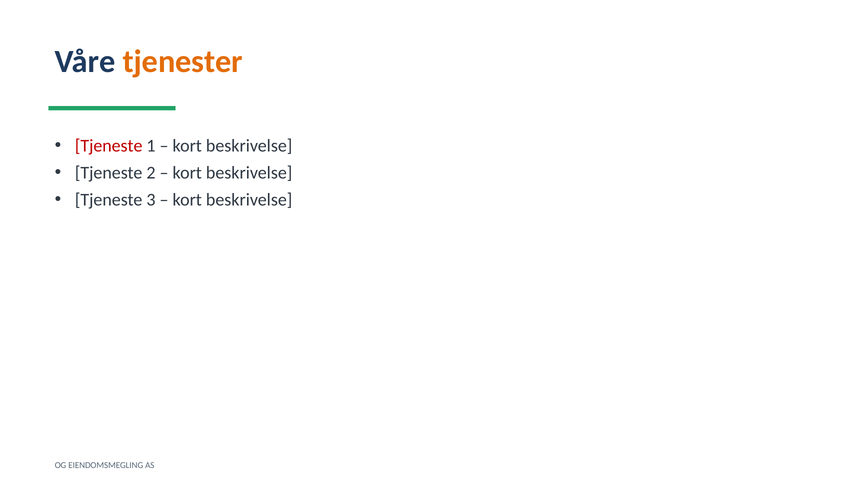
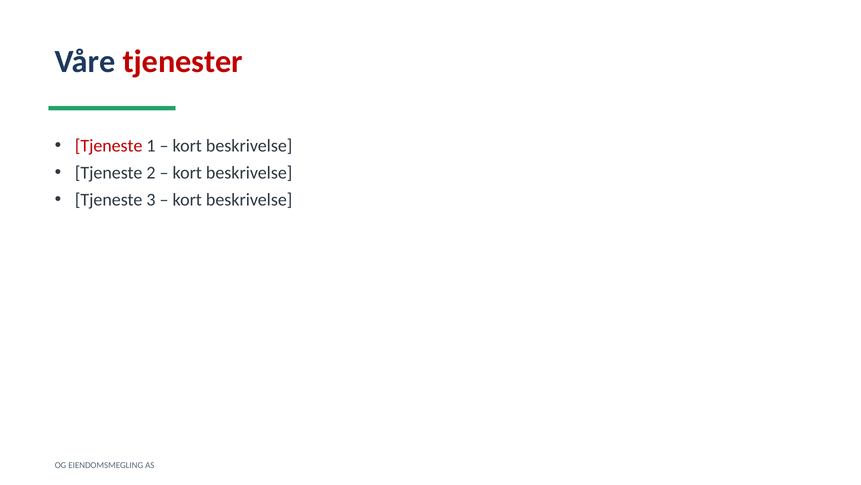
tjenester colour: orange -> red
